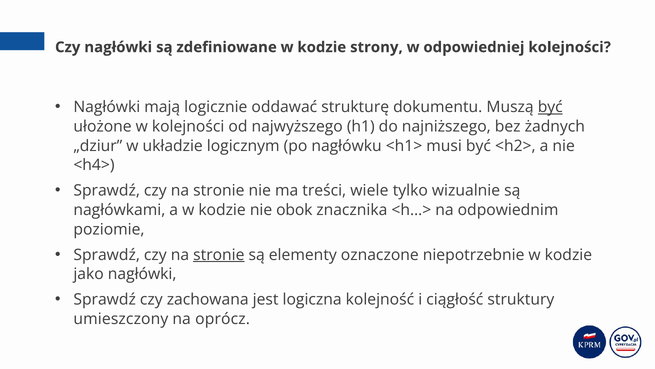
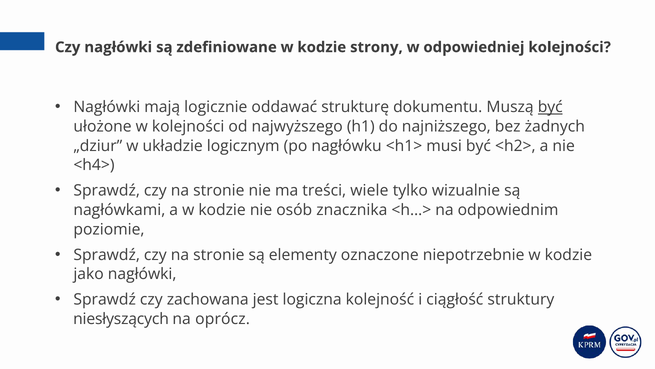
obok: obok -> osób
stronie at (219, 254) underline: present -> none
umieszczony: umieszczony -> niesłyszących
